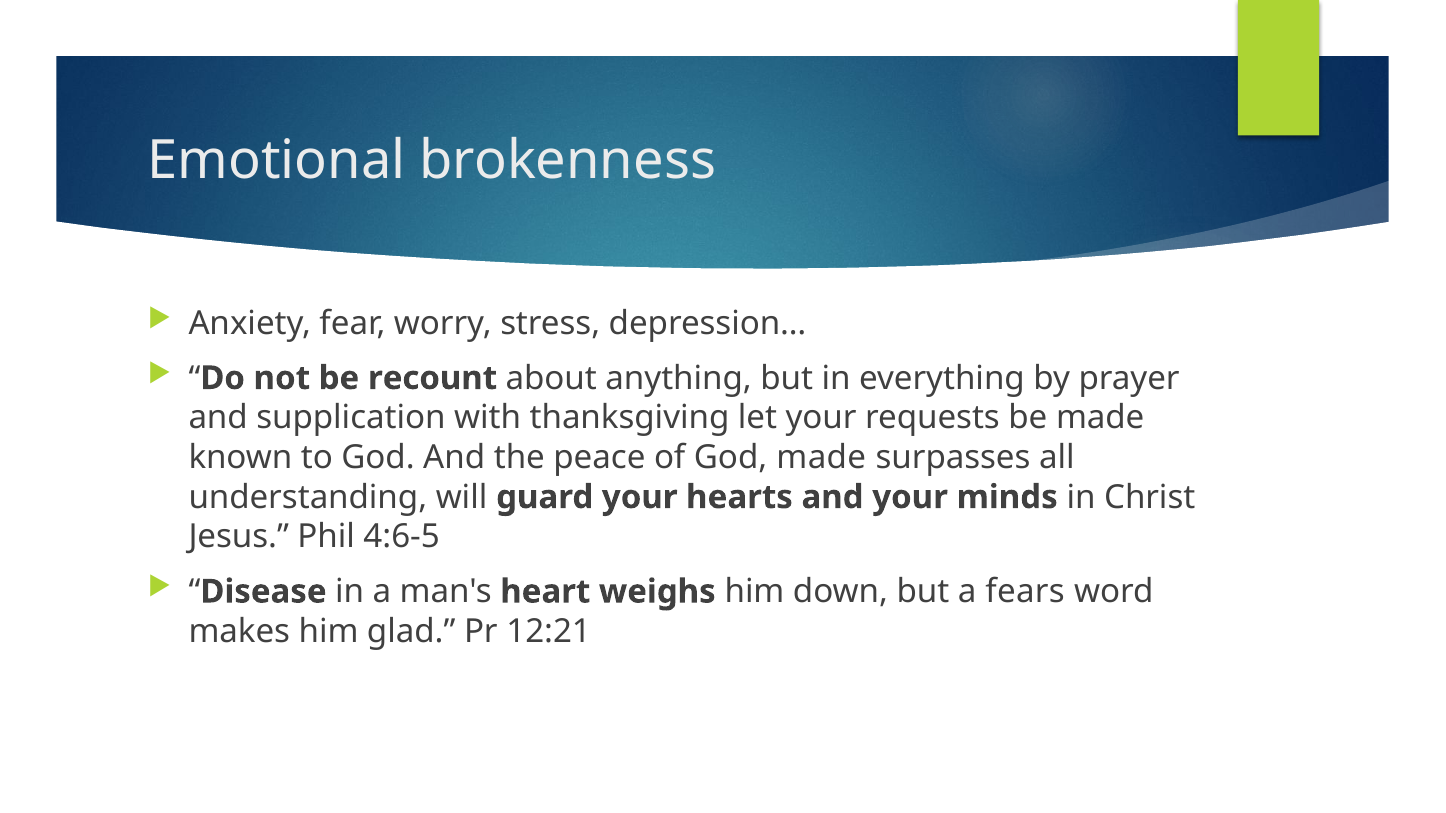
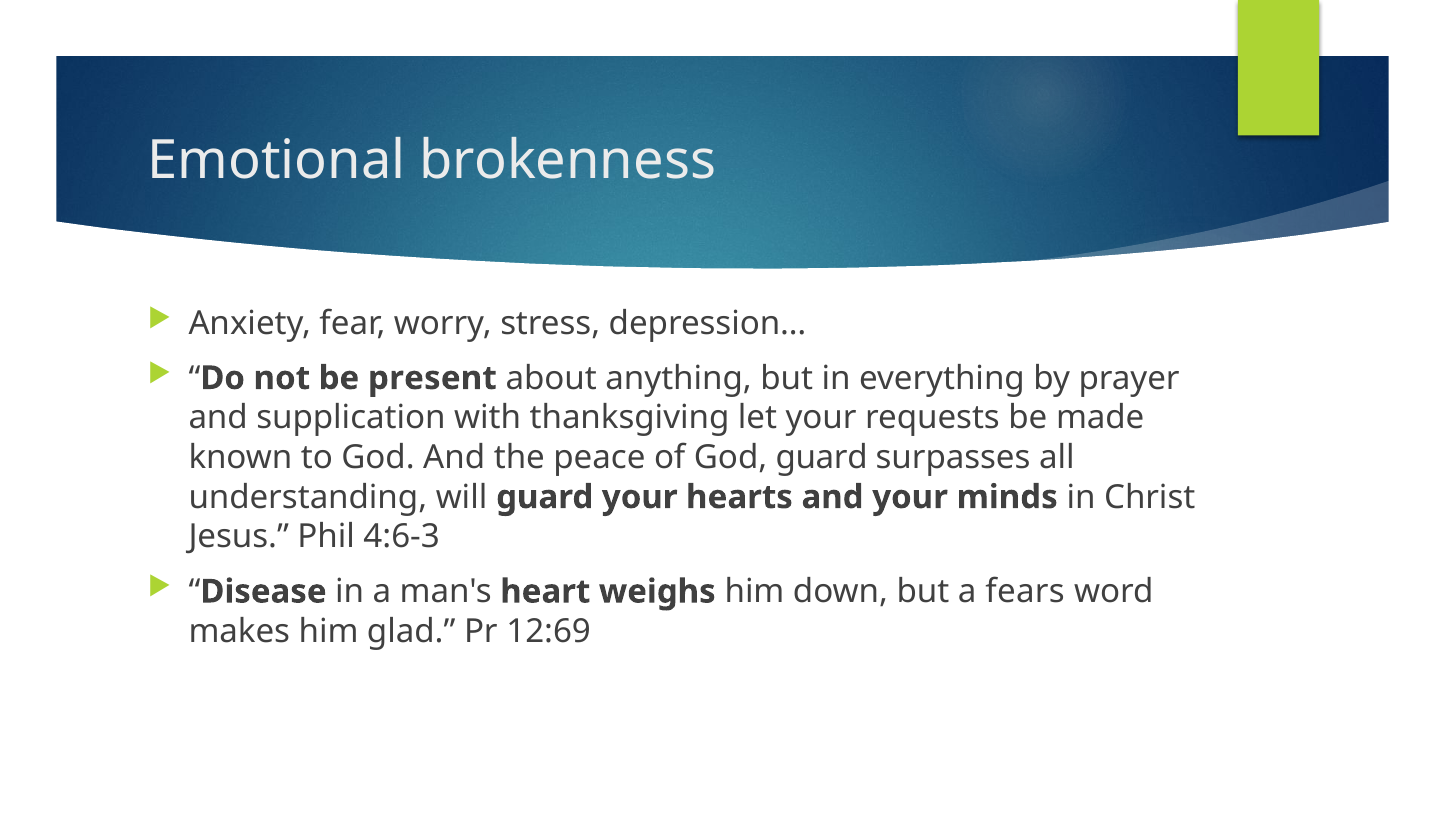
recount: recount -> present
God made: made -> guard
4:6-5: 4:6-5 -> 4:6-3
12:21: 12:21 -> 12:69
